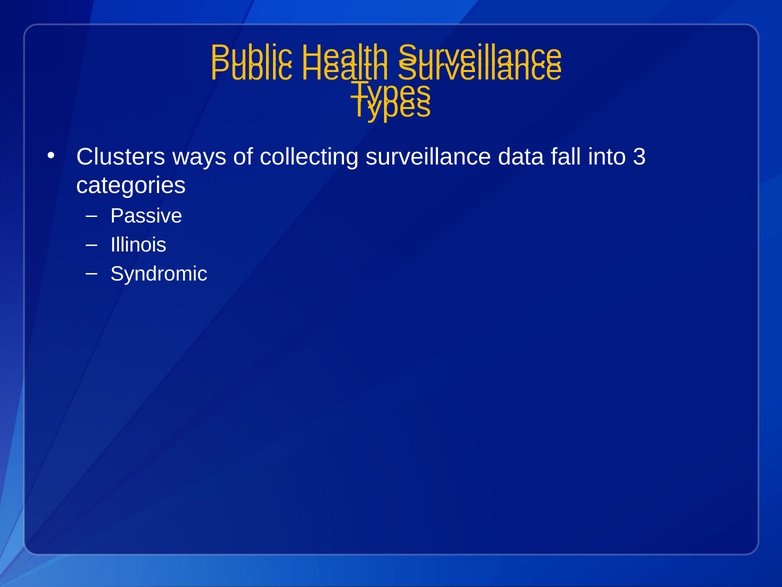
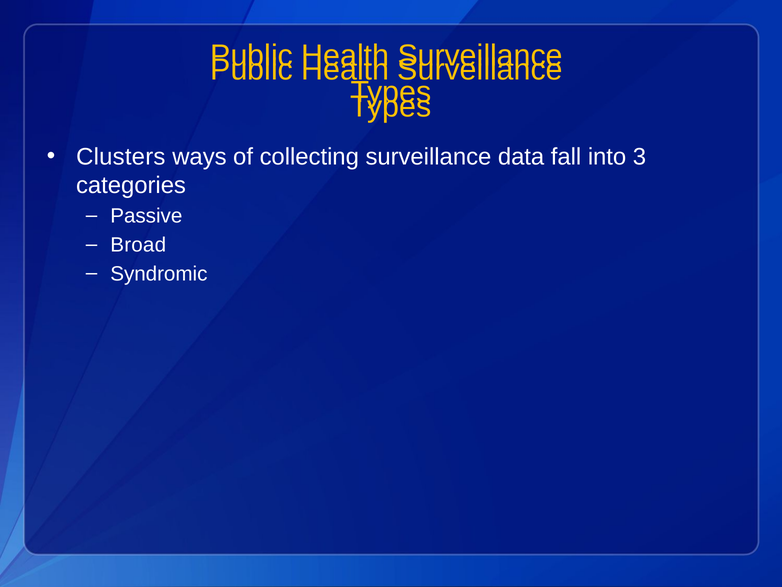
Illinois: Illinois -> Broad
